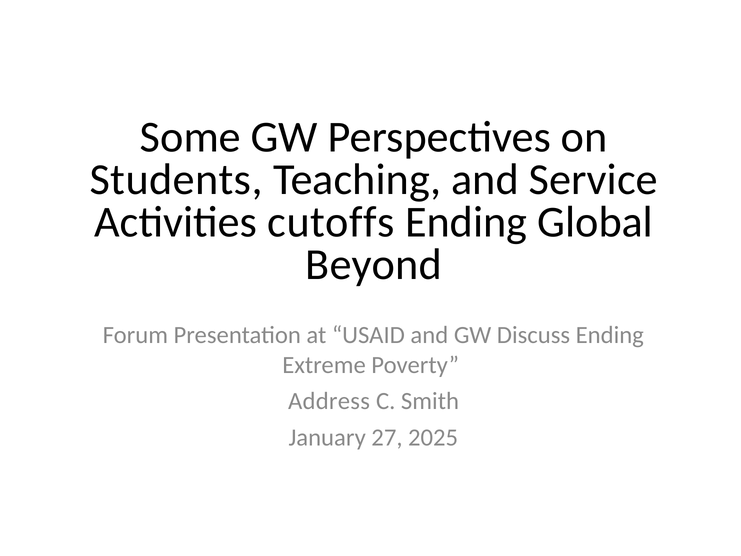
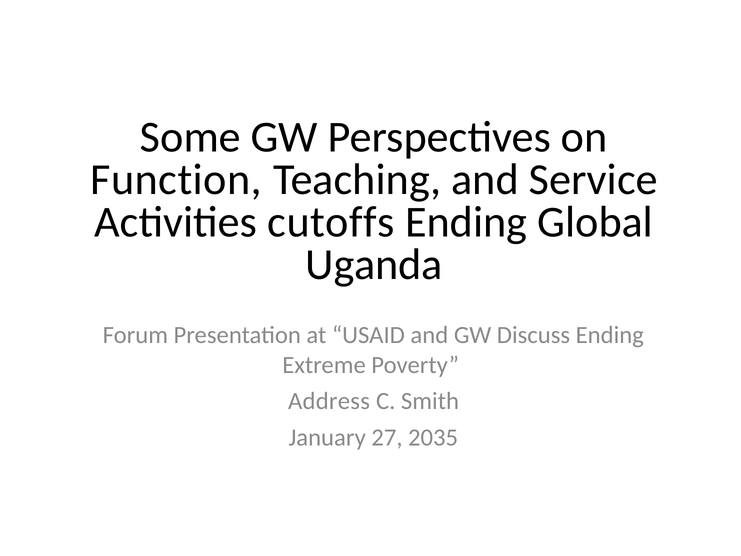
Students: Students -> Function
Beyond: Beyond -> Uganda
2025: 2025 -> 2035
